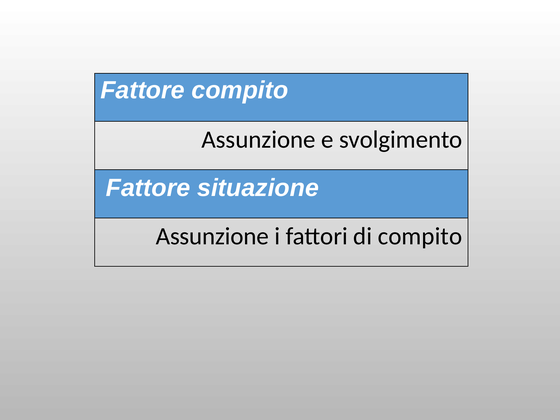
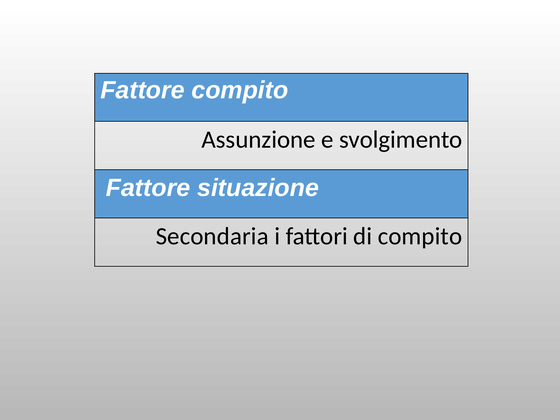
Assunzione at (212, 236): Assunzione -> Secondaria
